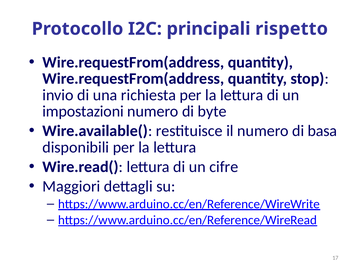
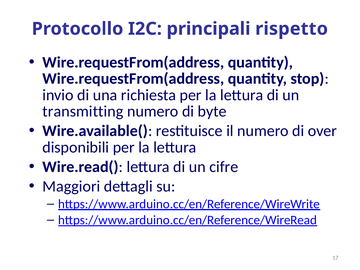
impostazioni: impostazioni -> transmitting
basa: basa -> over
